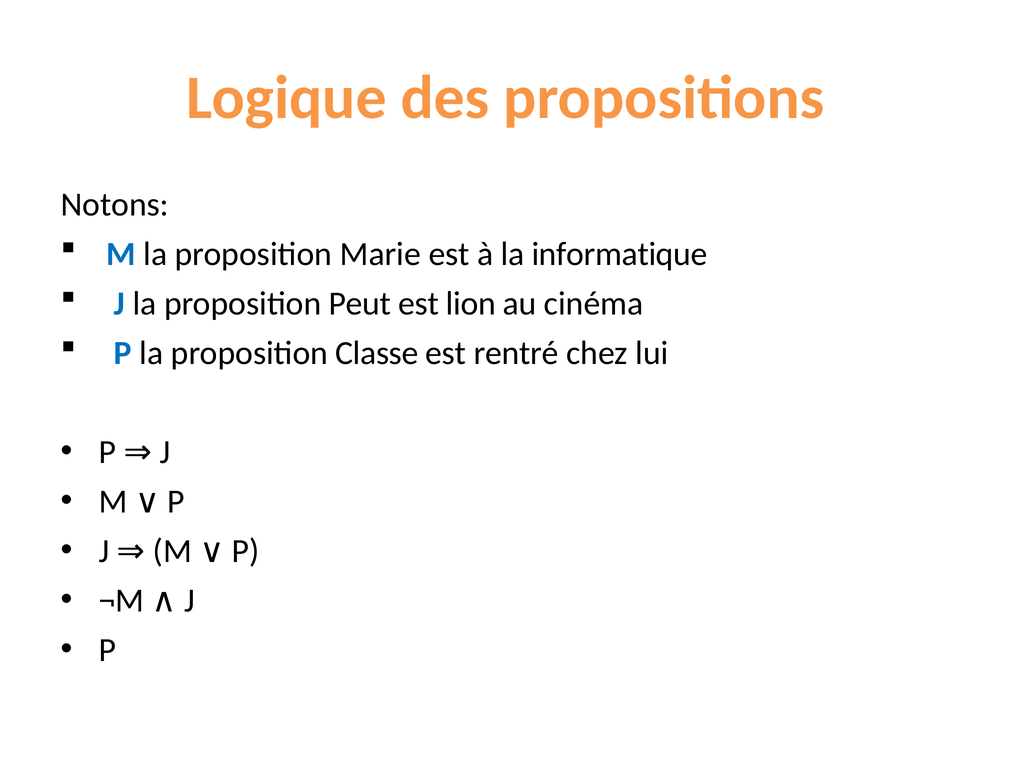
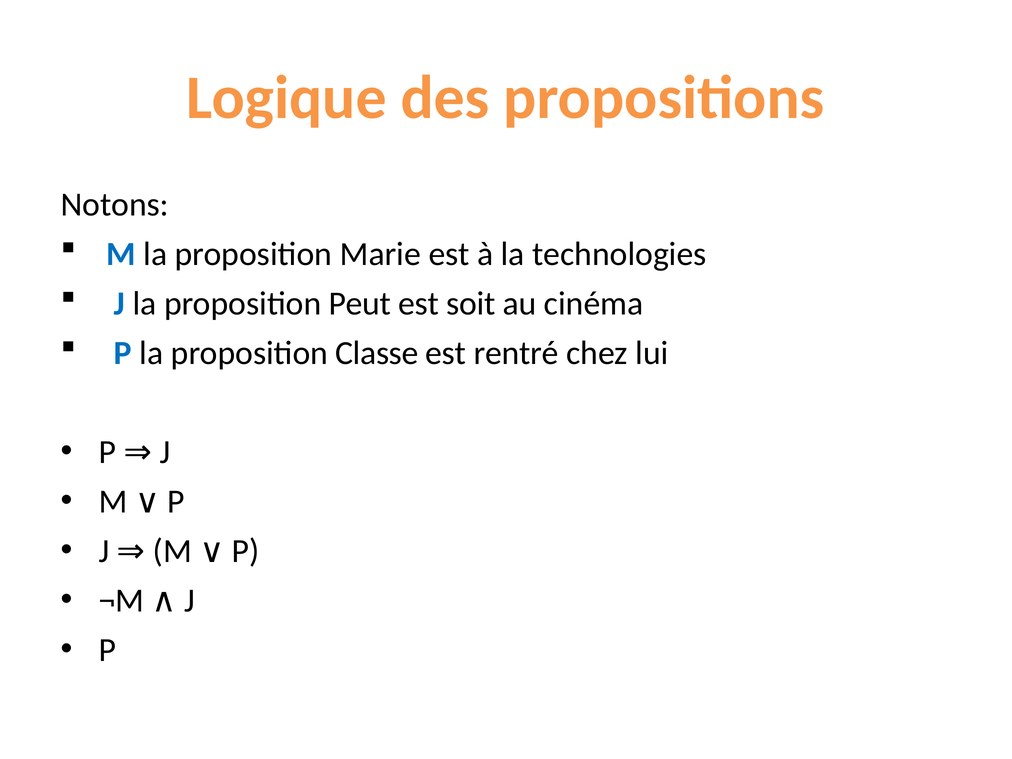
informatique: informatique -> technologies
lion: lion -> soit
